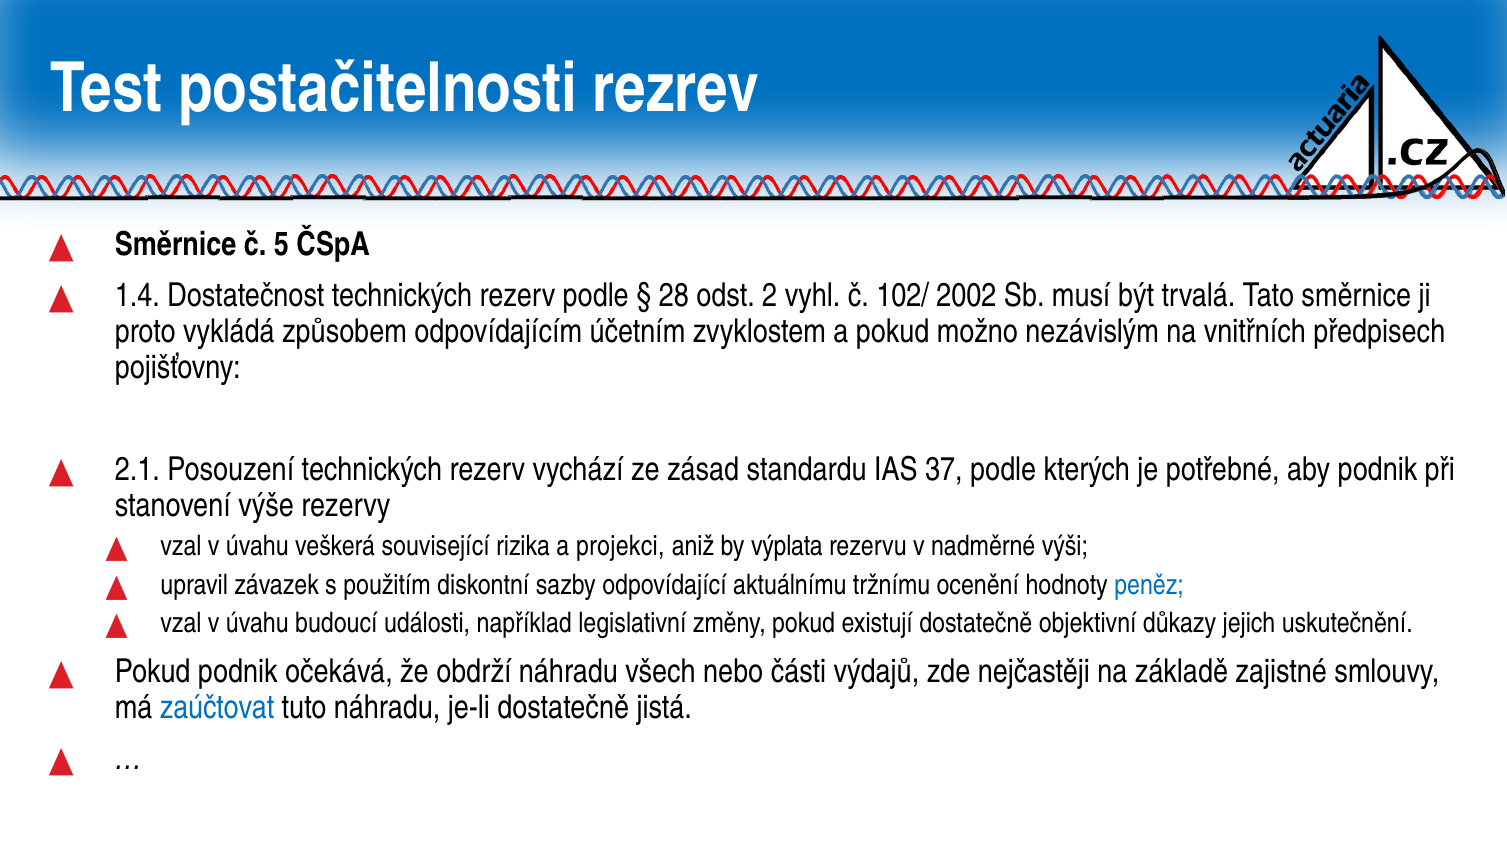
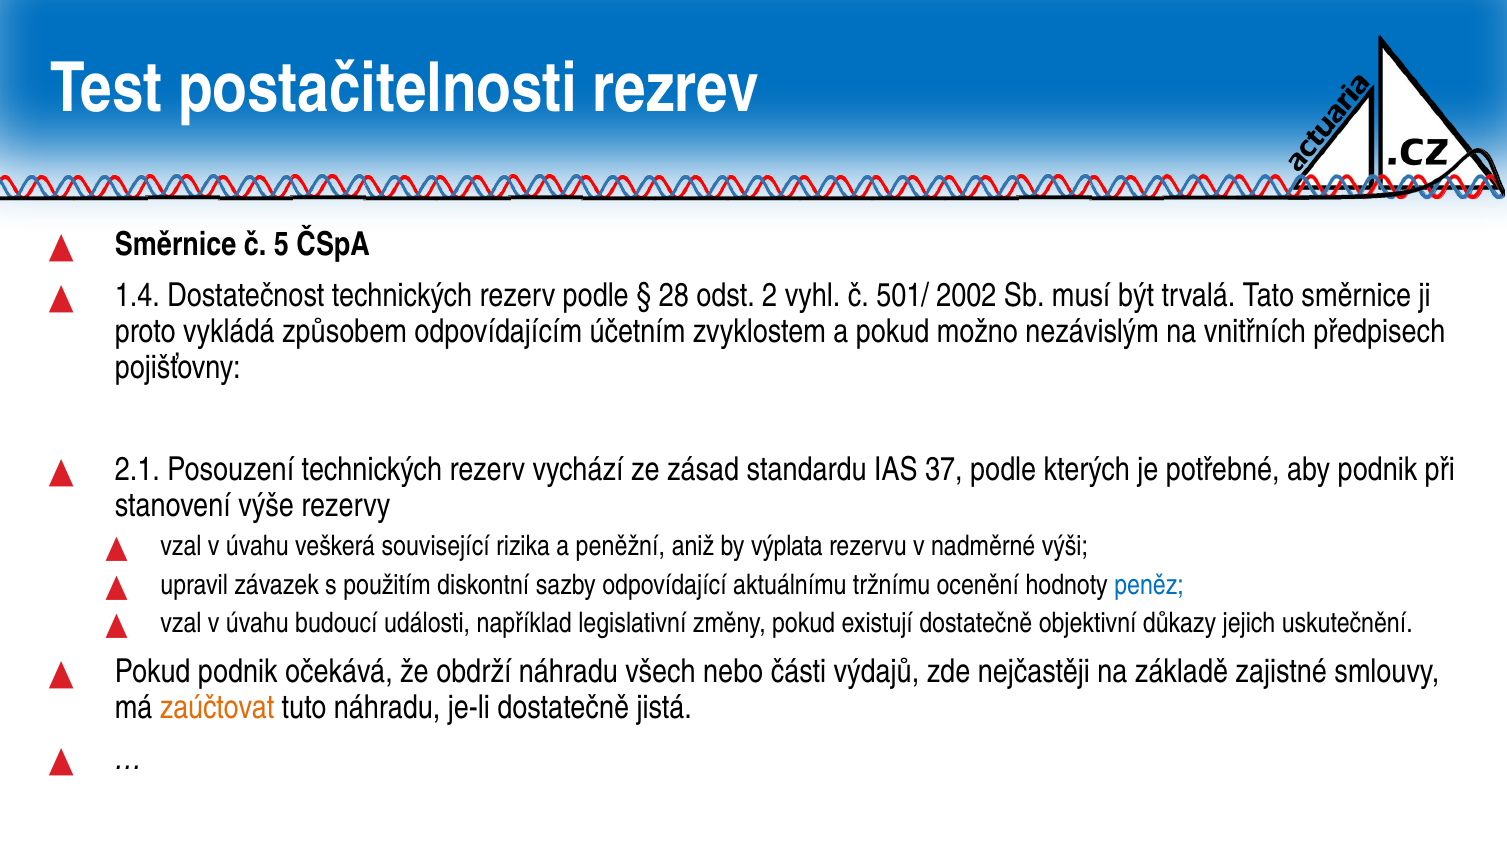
102/: 102/ -> 501/
projekci: projekci -> peněžní
zaúčtovat colour: blue -> orange
